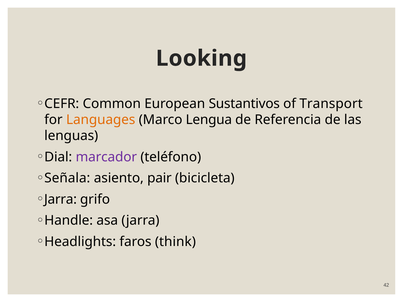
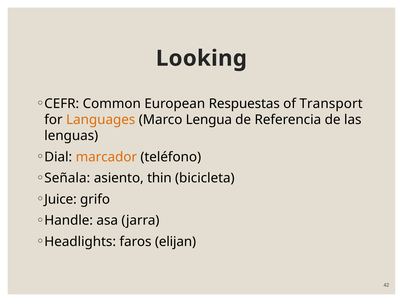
Sustantivos: Sustantivos -> Respuestas
marcador colour: purple -> orange
pair: pair -> thin
Jarra at (61, 199): Jarra -> Juice
think: think -> elijan
